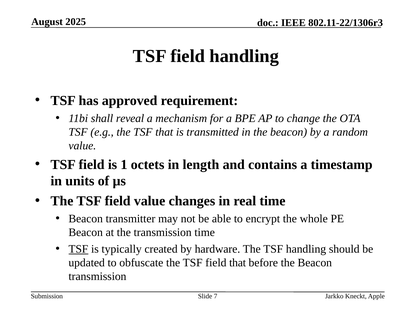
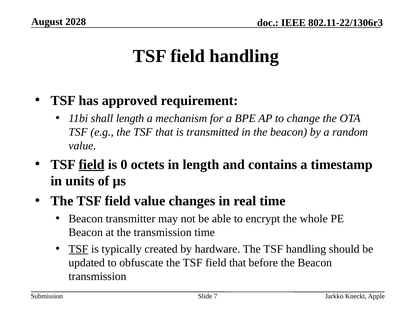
2025: 2025 -> 2028
shall reveal: reveal -> length
field at (92, 165) underline: none -> present
1: 1 -> 0
